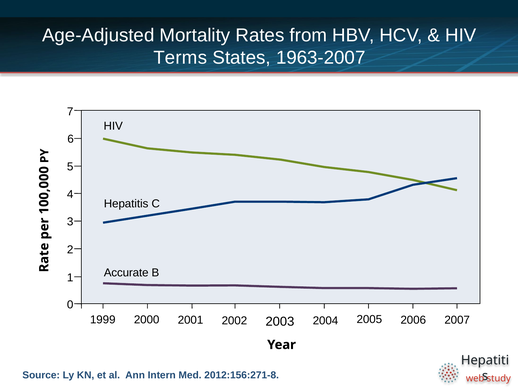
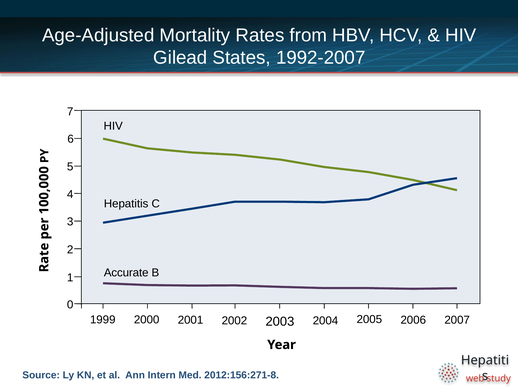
Terms: Terms -> Gilead
1963-2007: 1963-2007 -> 1992-2007
